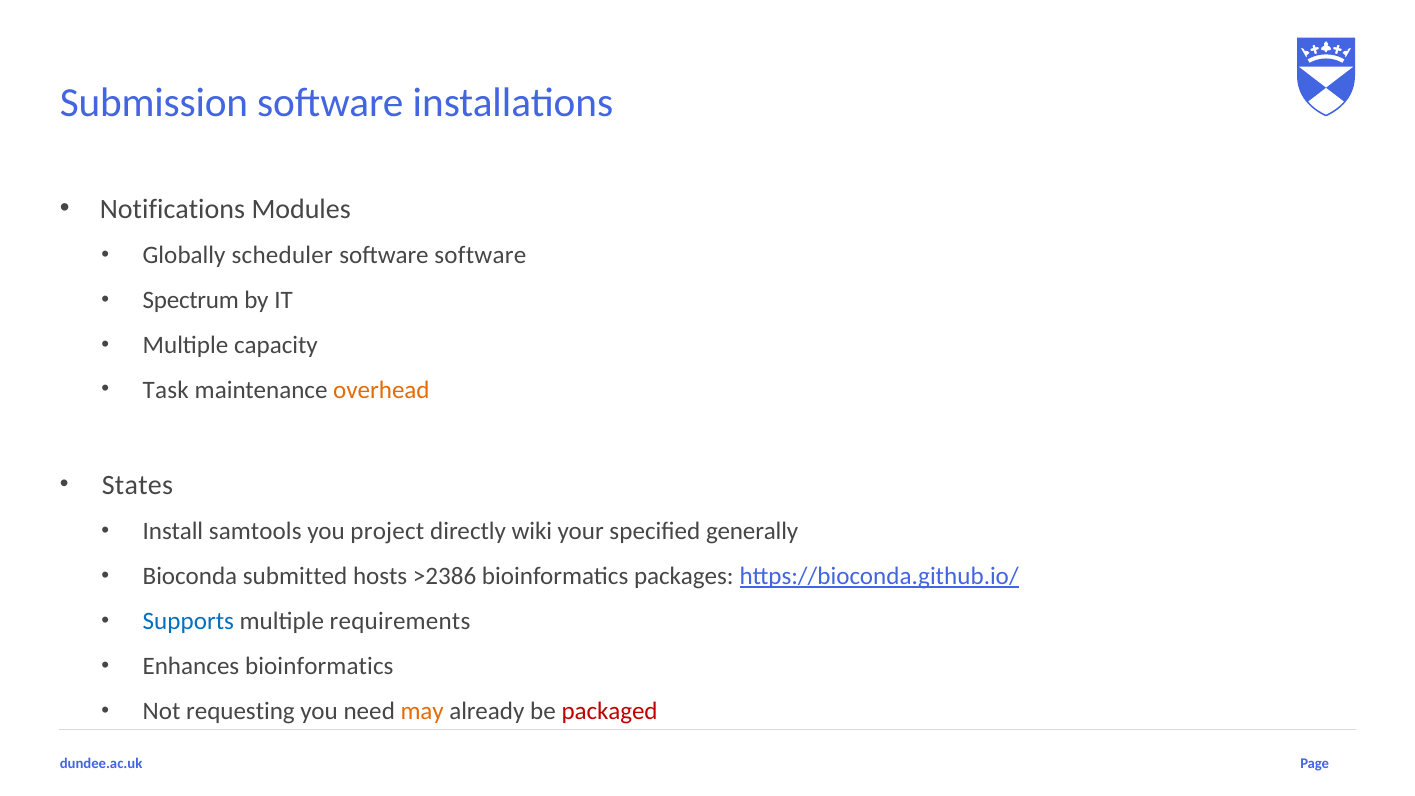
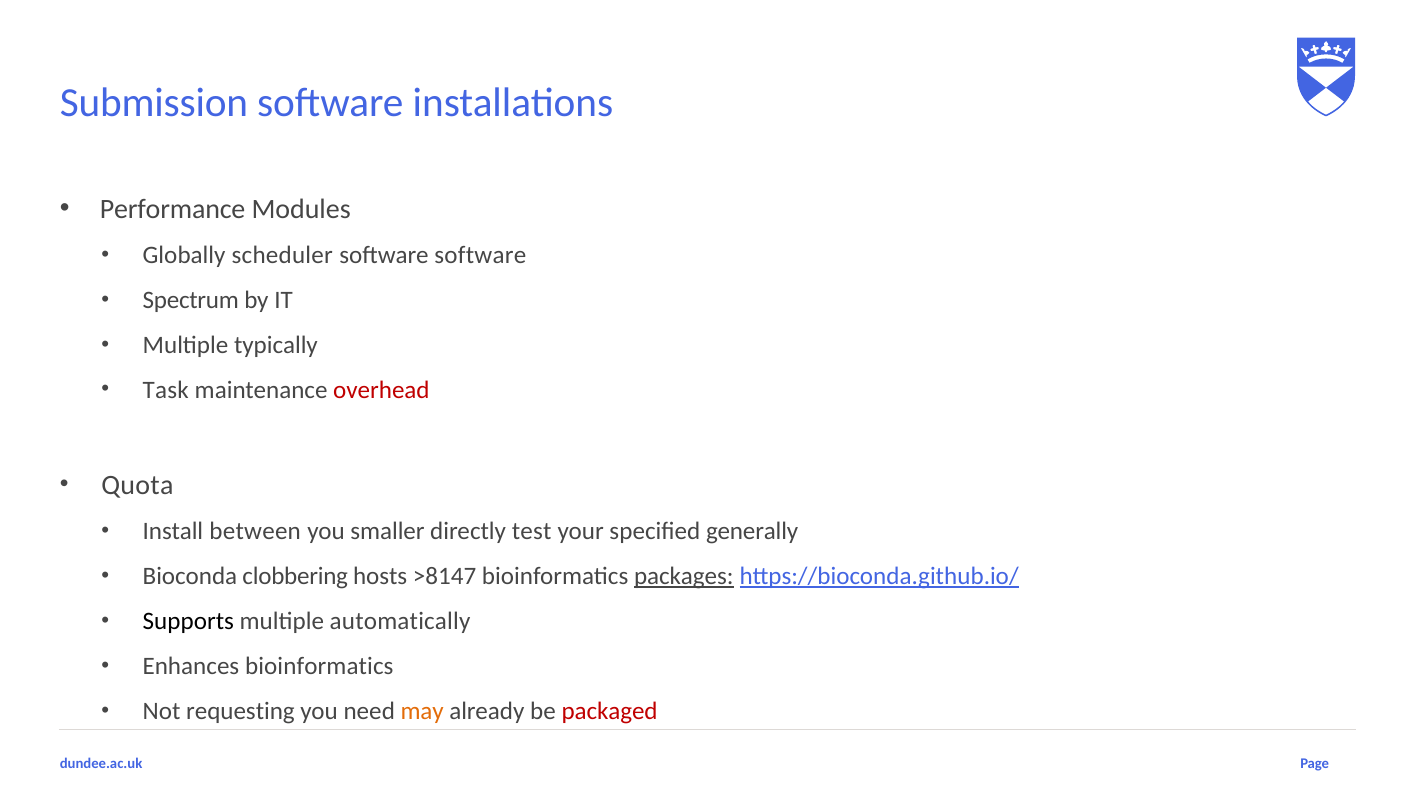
Notifications: Notifications -> Performance
capacity: capacity -> typically
overhead colour: orange -> red
States: States -> Quota
samtools: samtools -> between
project: project -> smaller
wiki: wiki -> test
submitted: submitted -> clobbering
>2386: >2386 -> >8147
packages underline: none -> present
Supports colour: blue -> black
requirements: requirements -> automatically
